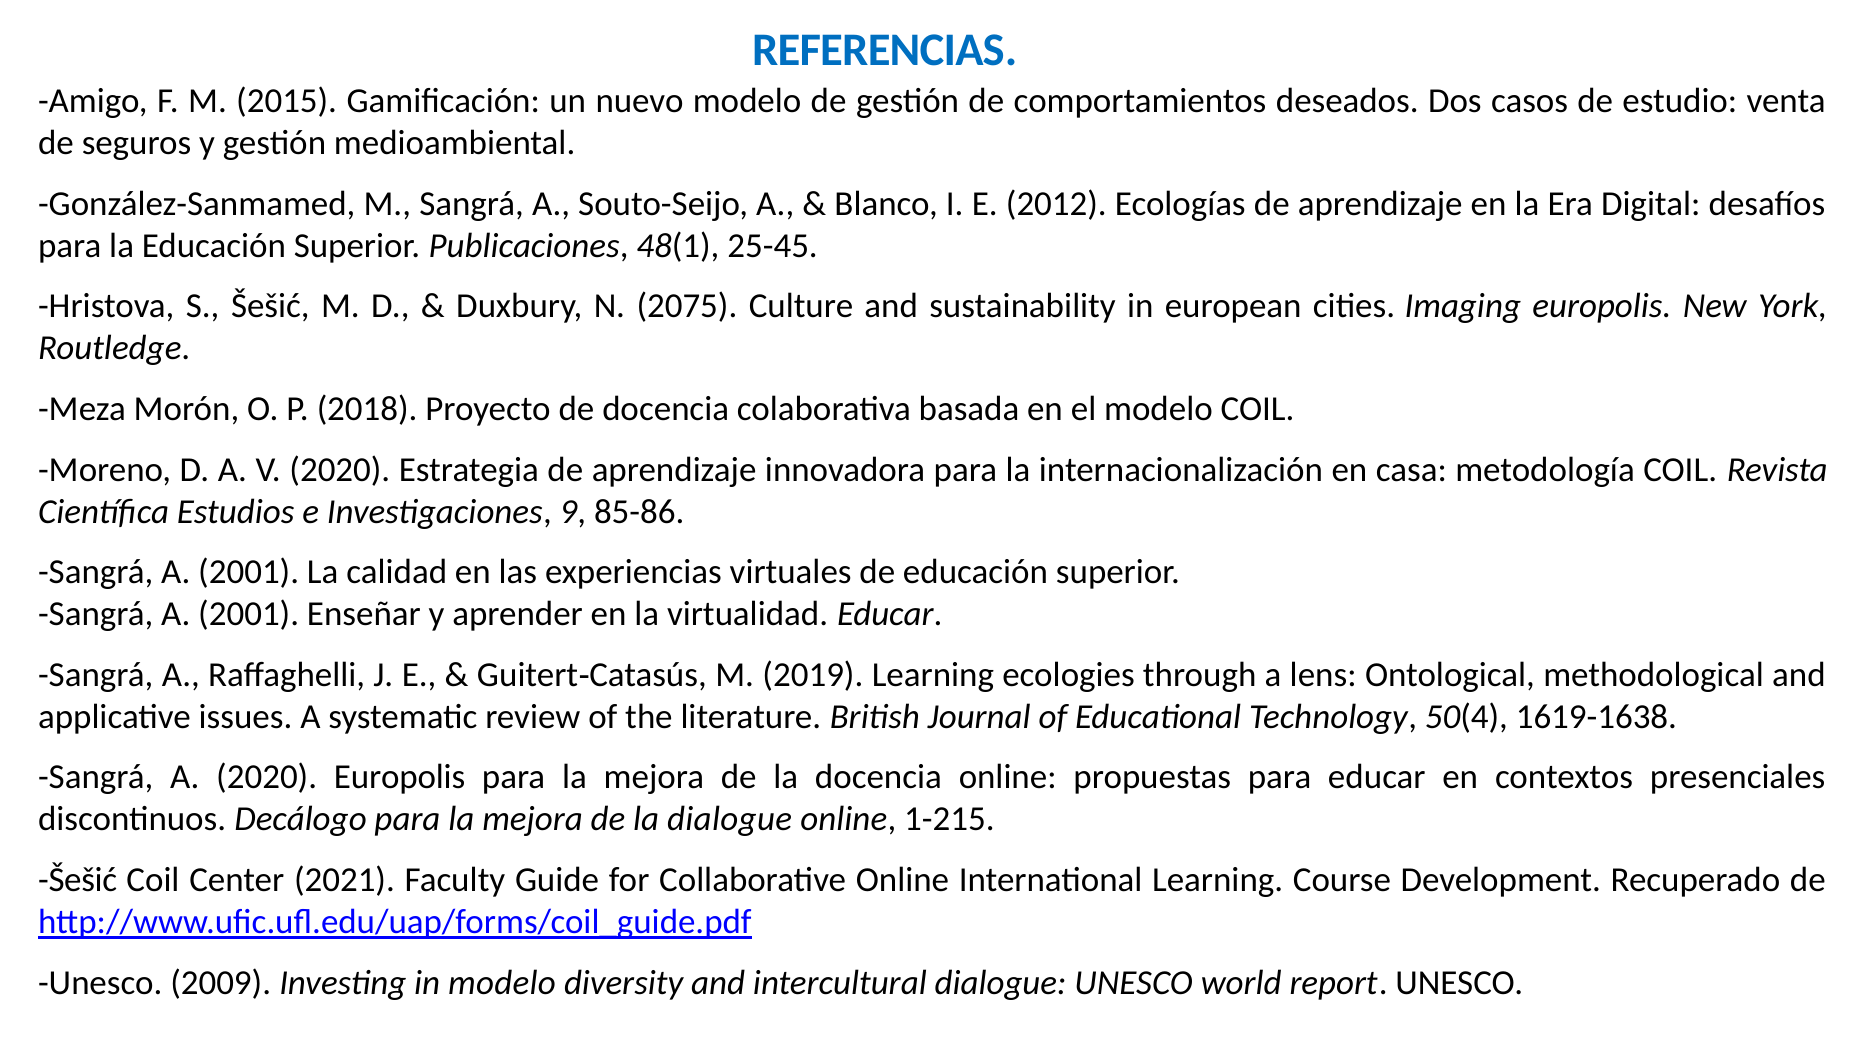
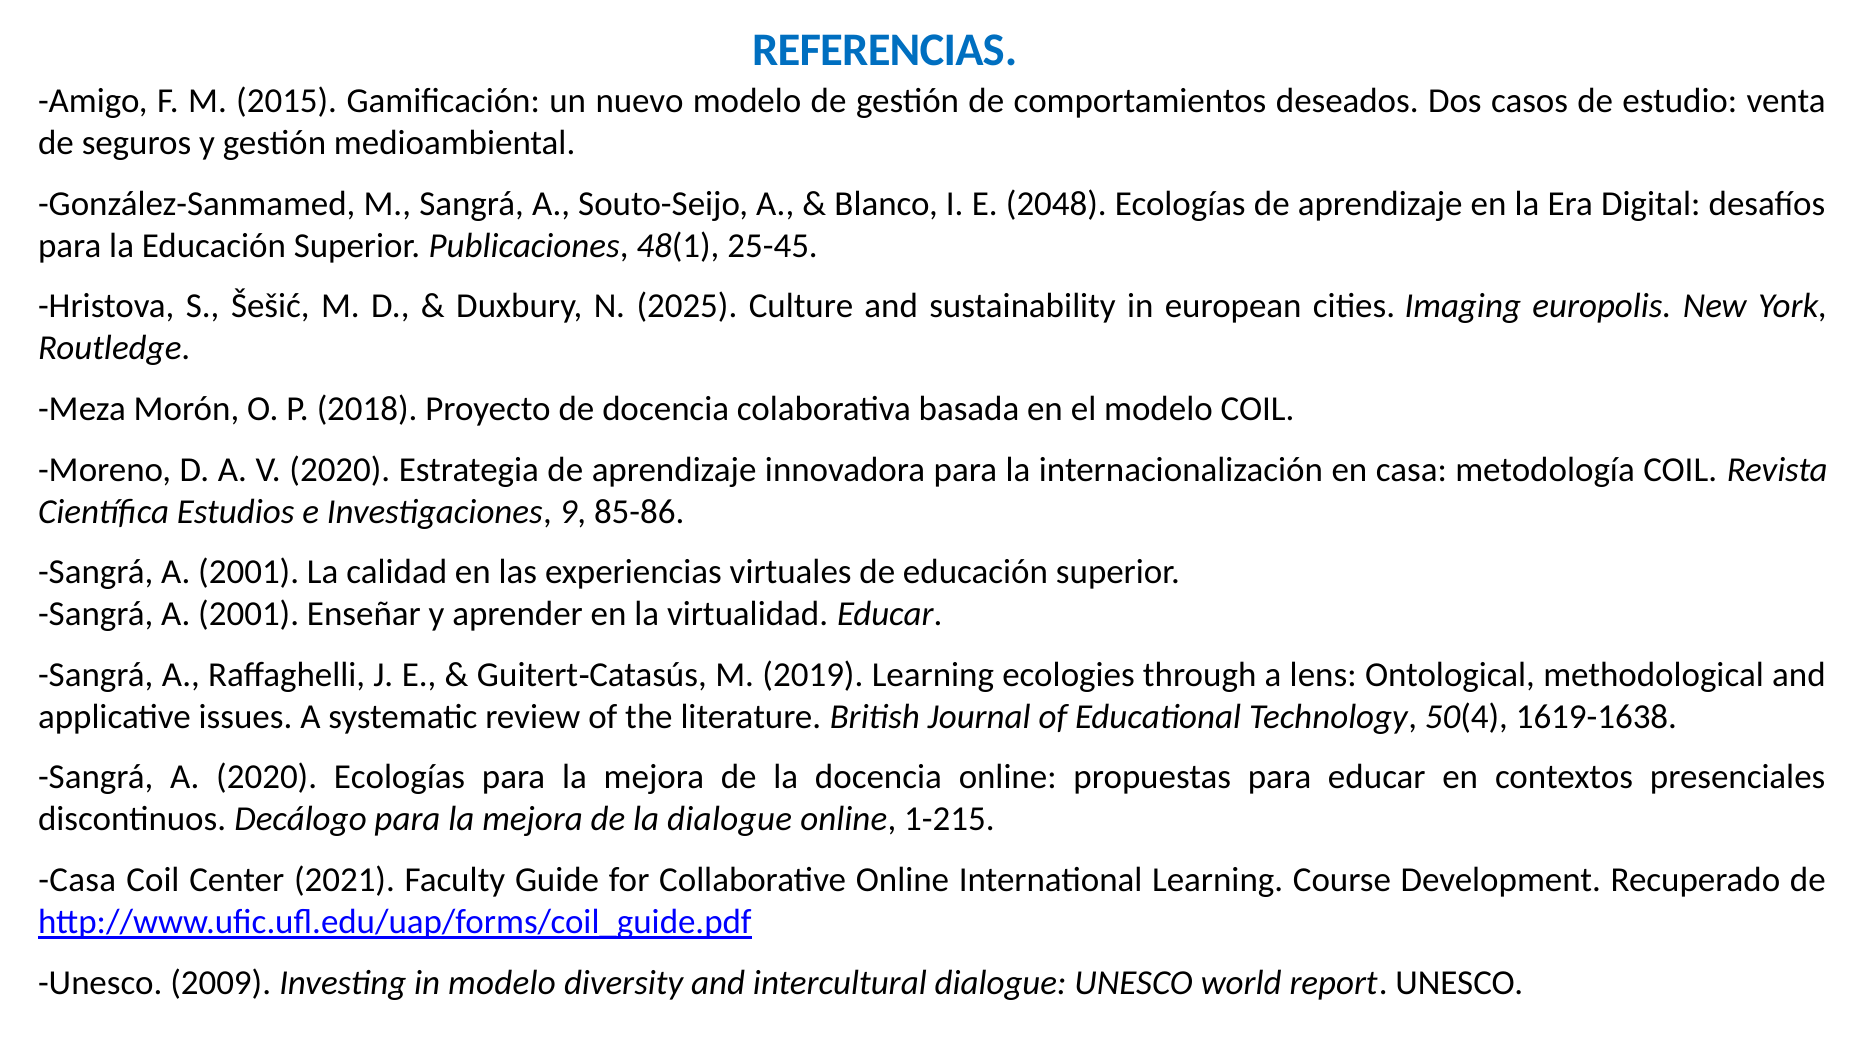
2012: 2012 -> 2048
2075: 2075 -> 2025
2020 Europolis: Europolis -> Ecologías
Šešić at (78, 880): Šešić -> Casa
